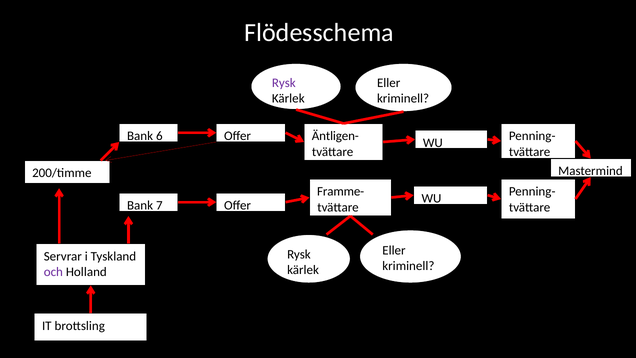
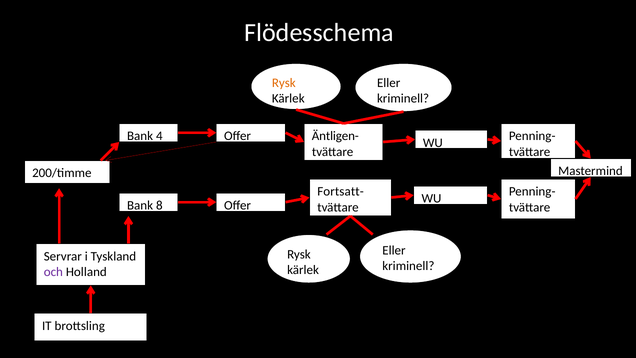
Rysk at (284, 83) colour: purple -> orange
6: 6 -> 4
Framme-: Framme- -> Fortsatt-
7: 7 -> 8
